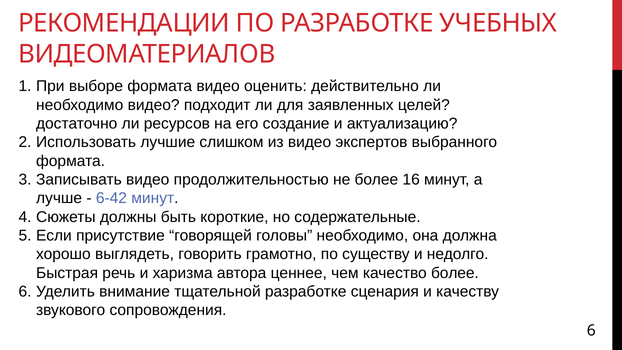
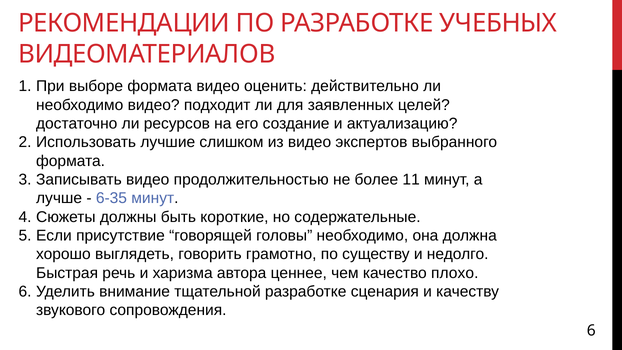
16: 16 -> 11
6-42: 6-42 -> 6-35
качество более: более -> плохо
